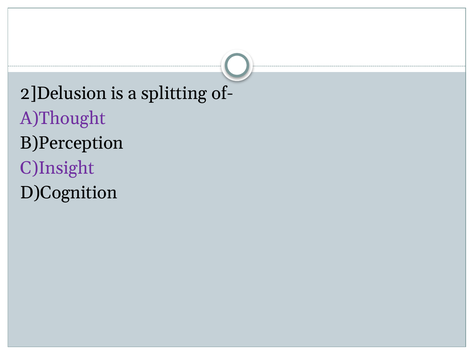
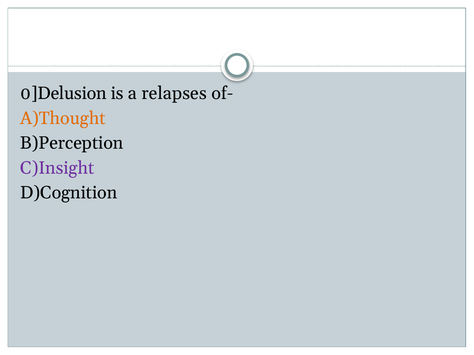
2]Delusion: 2]Delusion -> 0]Delusion
splitting: splitting -> relapses
A)Thought colour: purple -> orange
